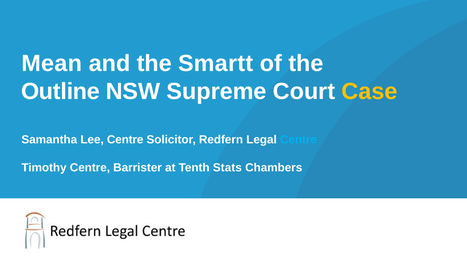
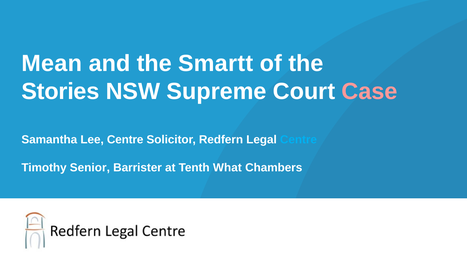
Outline: Outline -> Stories
Case colour: yellow -> pink
Timothy Centre: Centre -> Senior
Stats: Stats -> What
